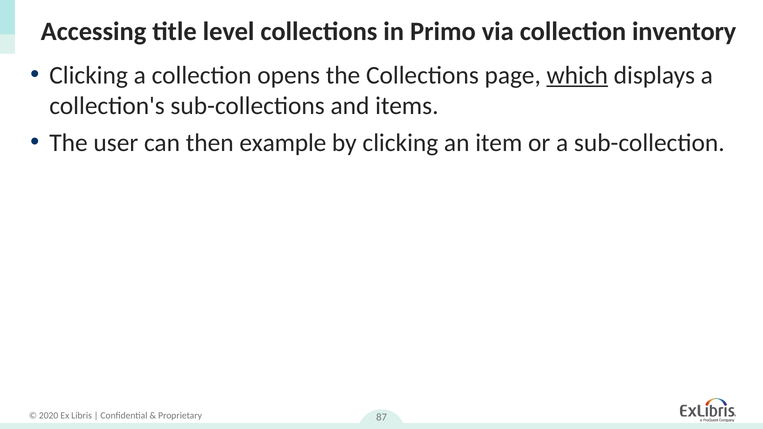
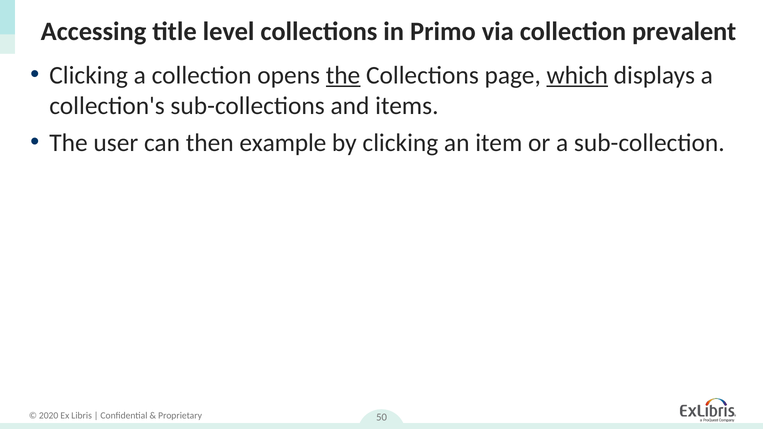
inventory: inventory -> prevalent
the at (343, 75) underline: none -> present
87: 87 -> 50
